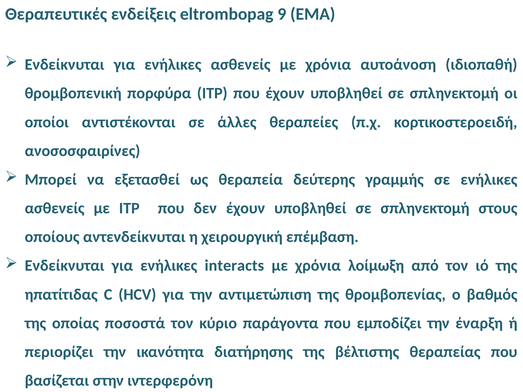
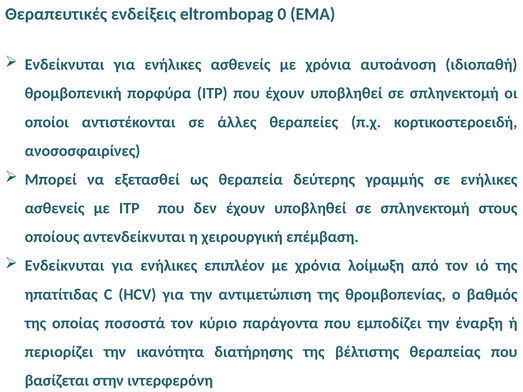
9: 9 -> 0
interacts: interacts -> επιπλέον
